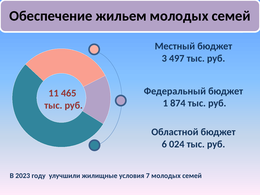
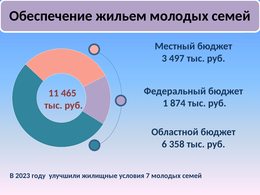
024: 024 -> 358
